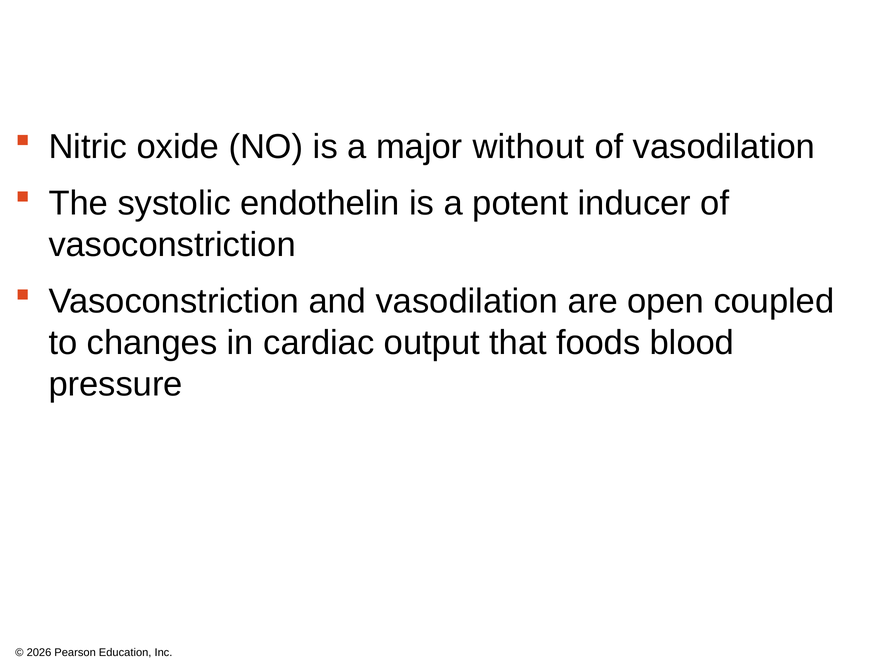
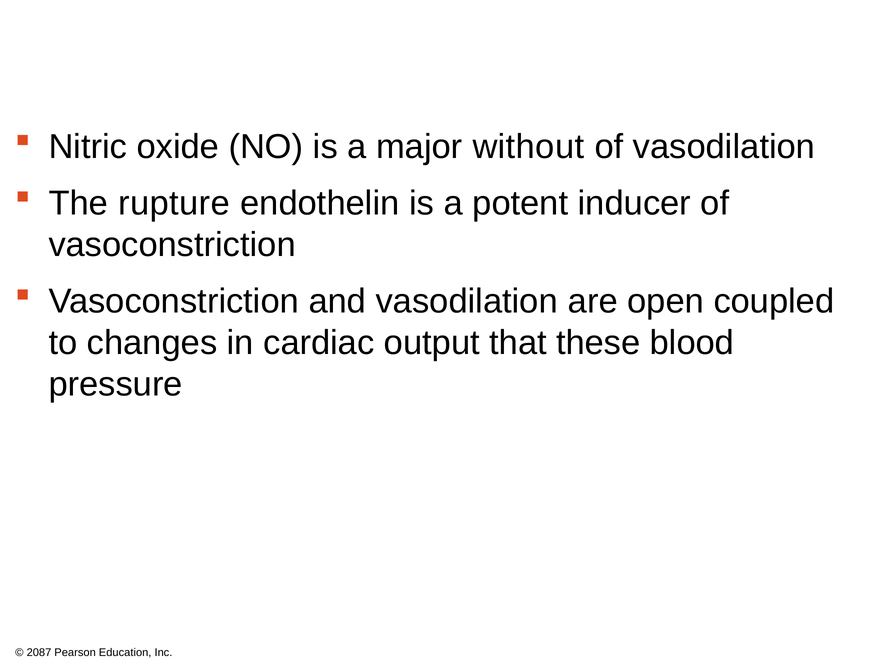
systolic: systolic -> rupture
foods: foods -> these
2026: 2026 -> 2087
